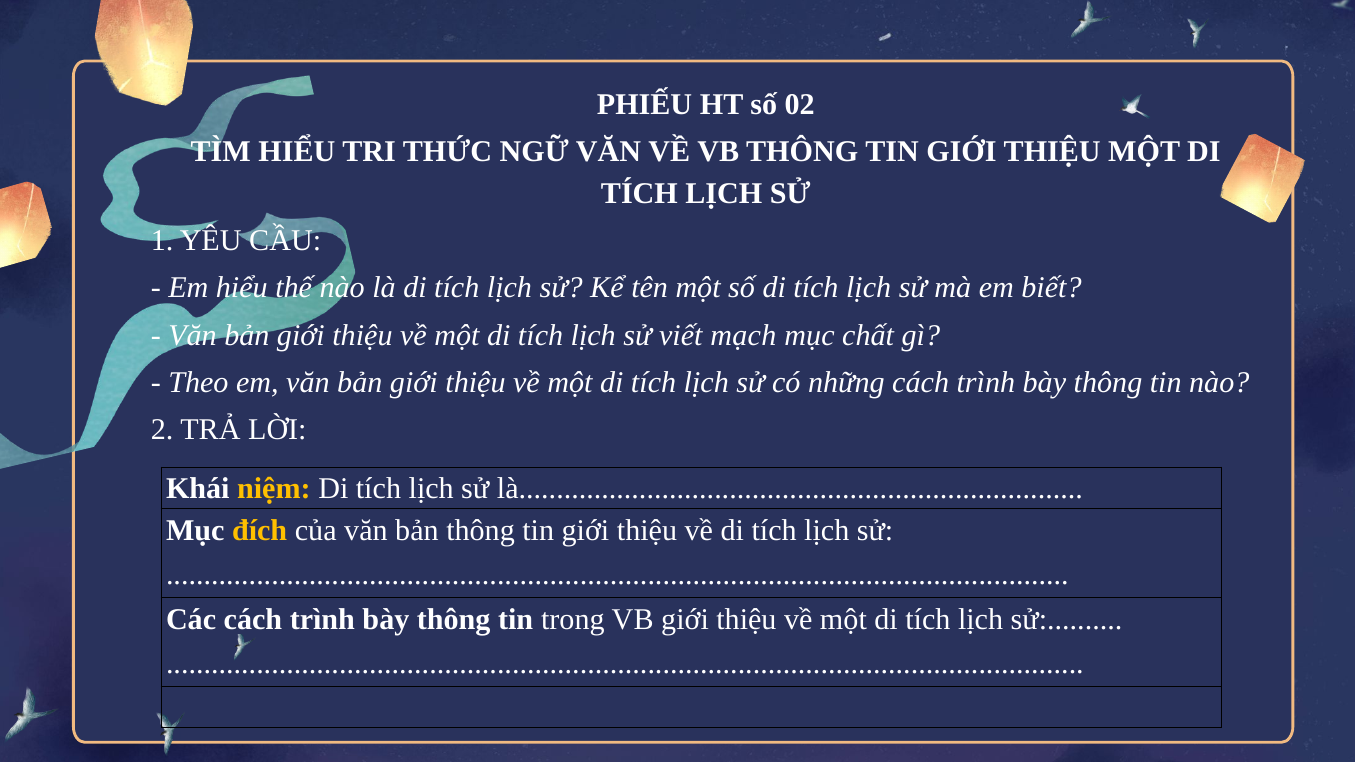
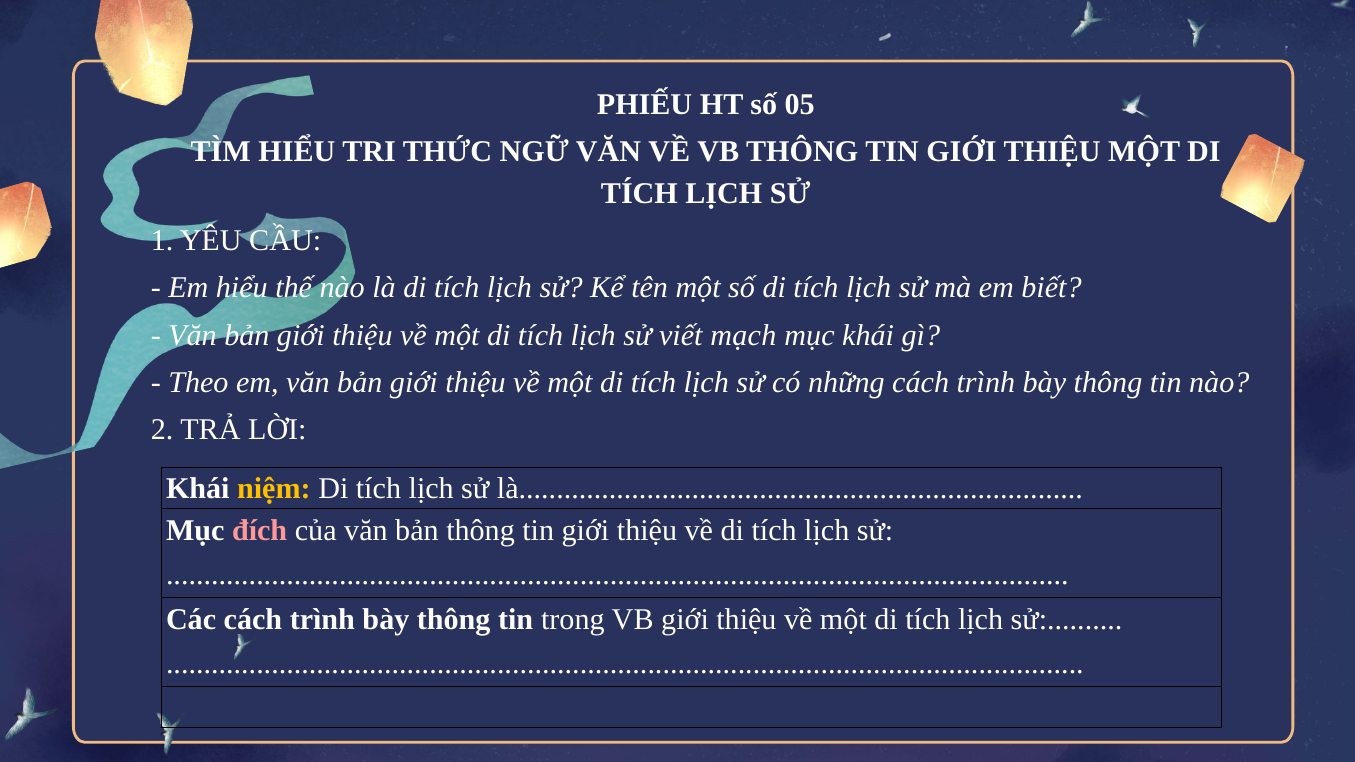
02: 02 -> 05
mục chất: chất -> khái
đích colour: yellow -> pink
